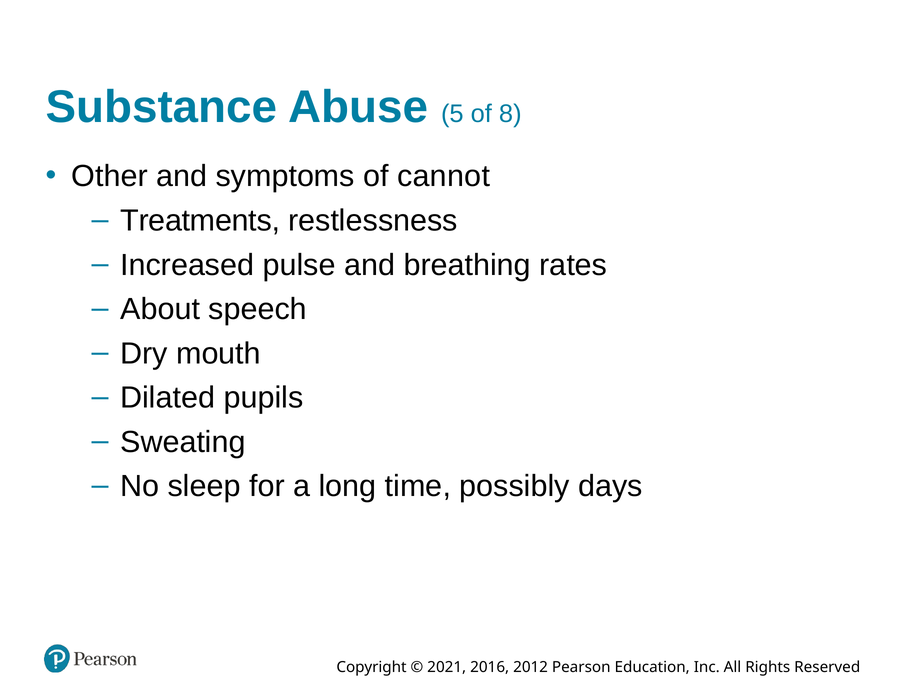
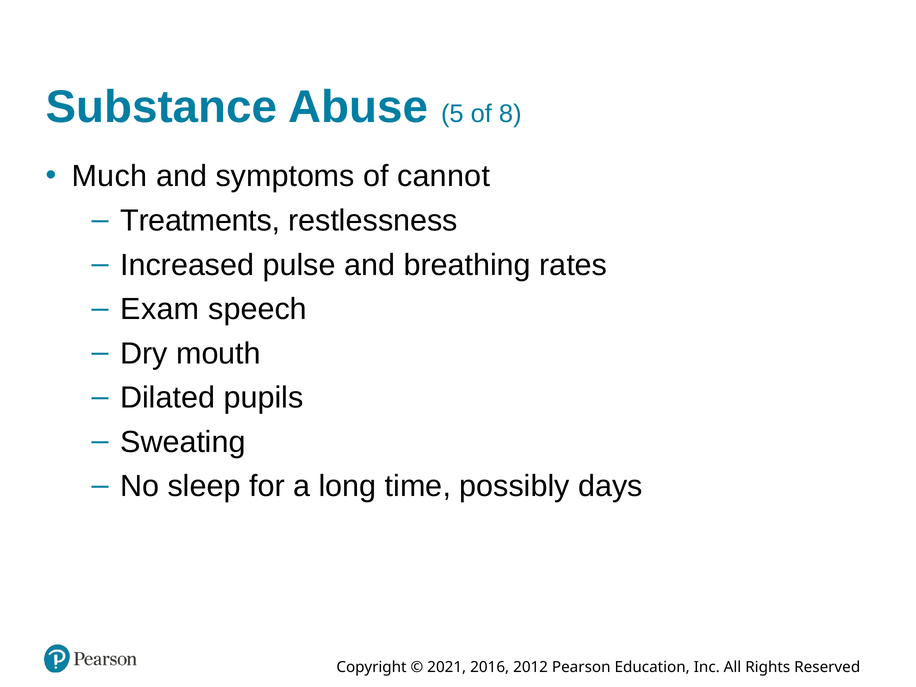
Other: Other -> Much
About: About -> Exam
